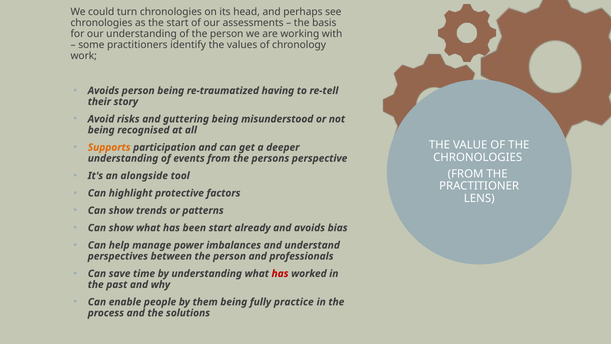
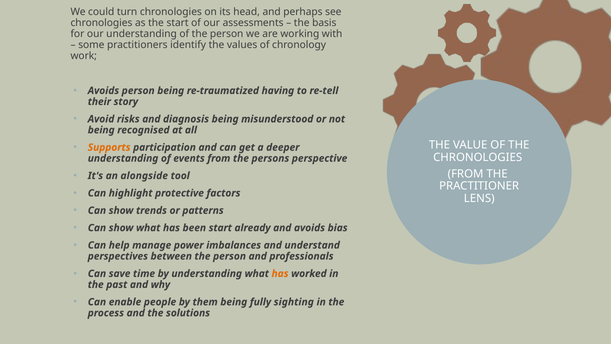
guttering: guttering -> diagnosis
has at (280, 273) colour: red -> orange
practice: practice -> sighting
